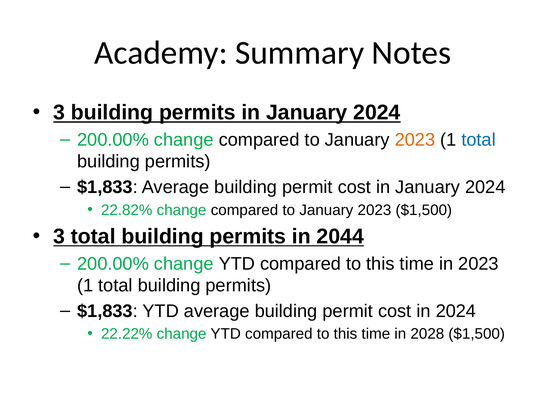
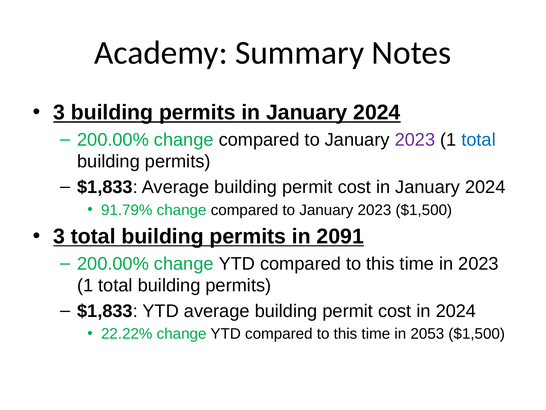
2023 at (415, 140) colour: orange -> purple
22.82%: 22.82% -> 91.79%
2044: 2044 -> 2091
2028: 2028 -> 2053
